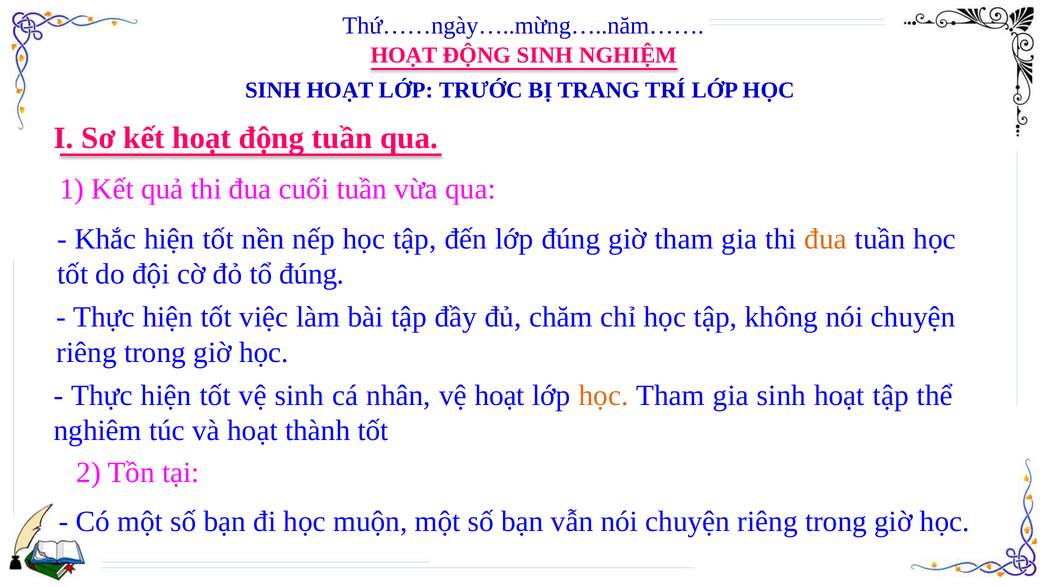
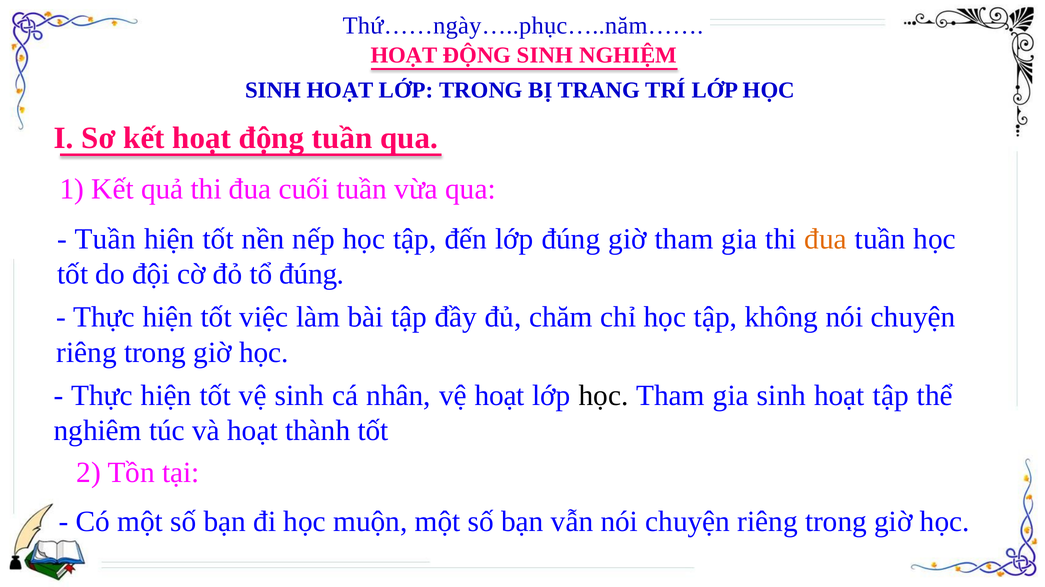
Thứ……ngày…..mừng…..năm……: Thứ……ngày…..mừng…..năm…… -> Thứ……ngày…..phục…..năm……
LỚP TRƯỚC: TRƯỚC -> TRONG
Khắc at (105, 239): Khắc -> Tuần
học at (604, 396) colour: orange -> black
